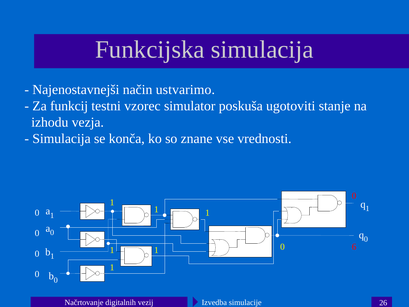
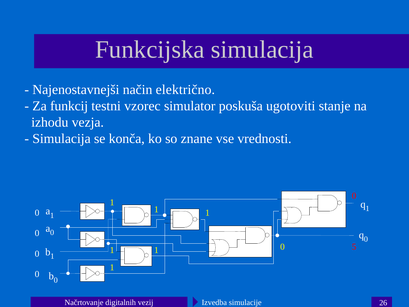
ustvarimo: ustvarimo -> električno
6: 6 -> 5
